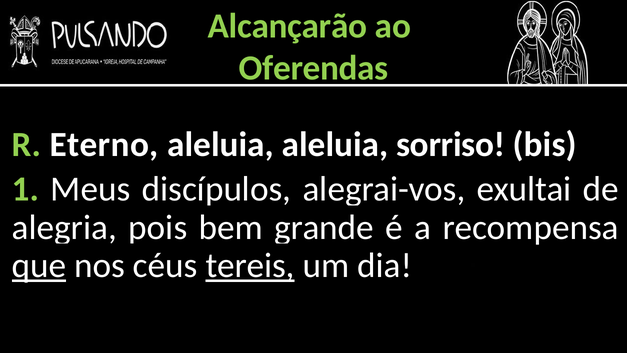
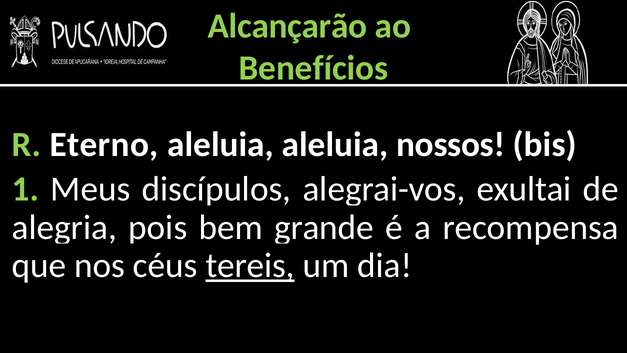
Oferendas: Oferendas -> Benefícios
sorriso: sorriso -> nossos
que underline: present -> none
